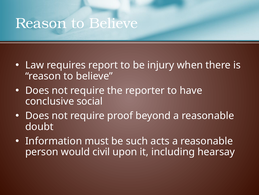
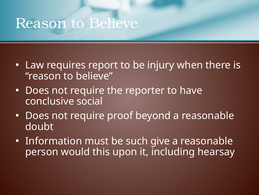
acts: acts -> give
civil: civil -> this
